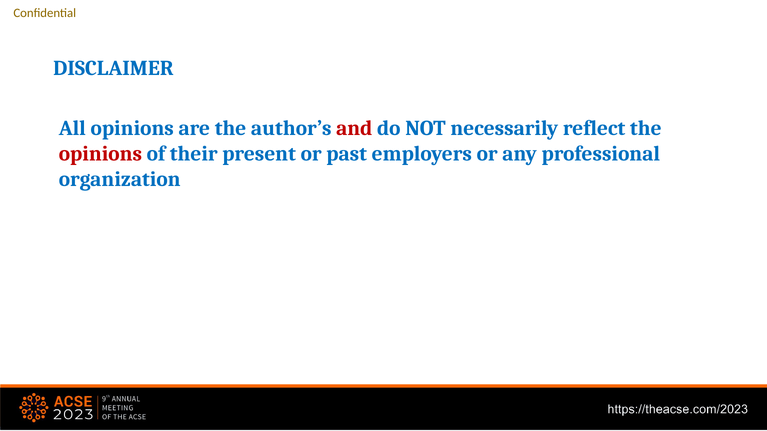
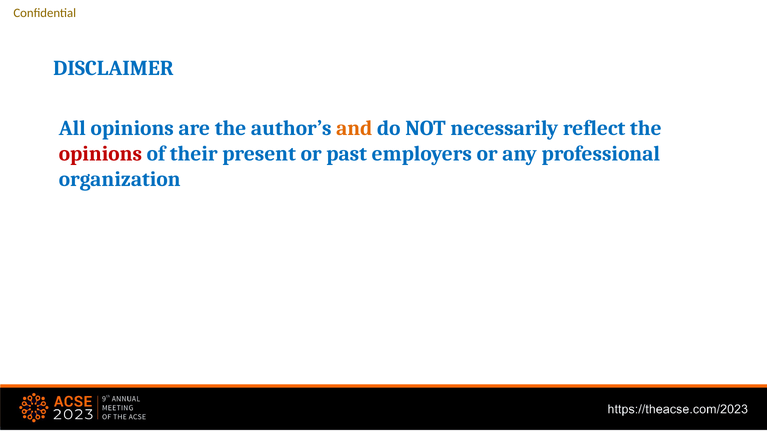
and colour: red -> orange
